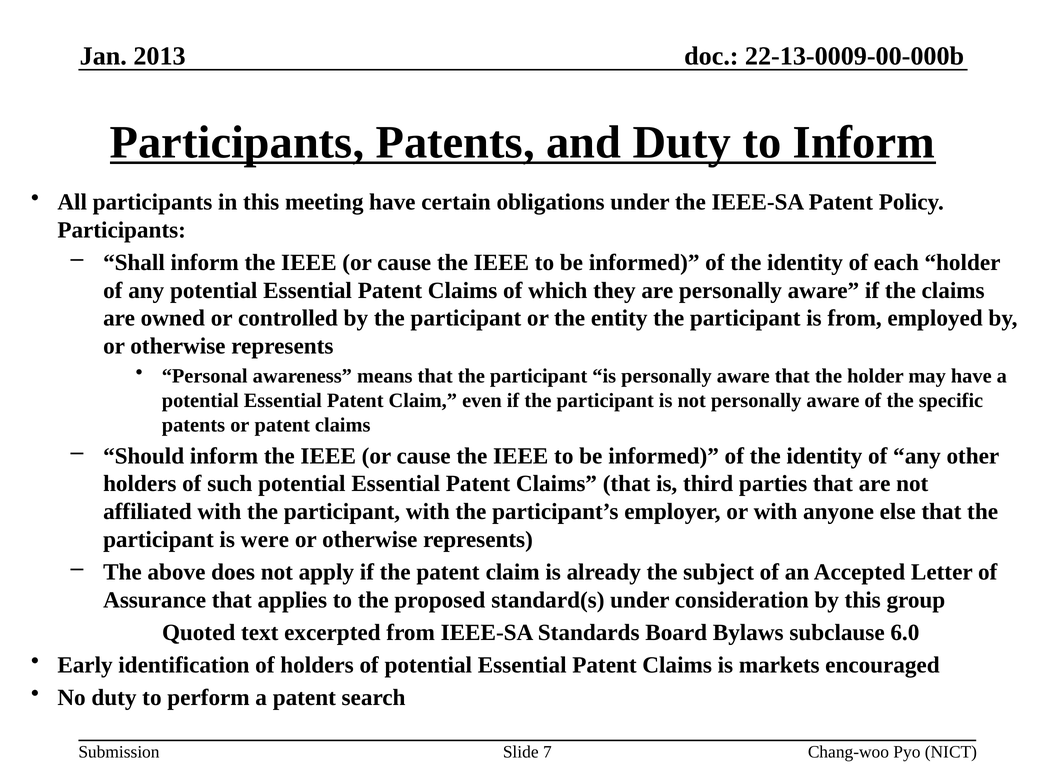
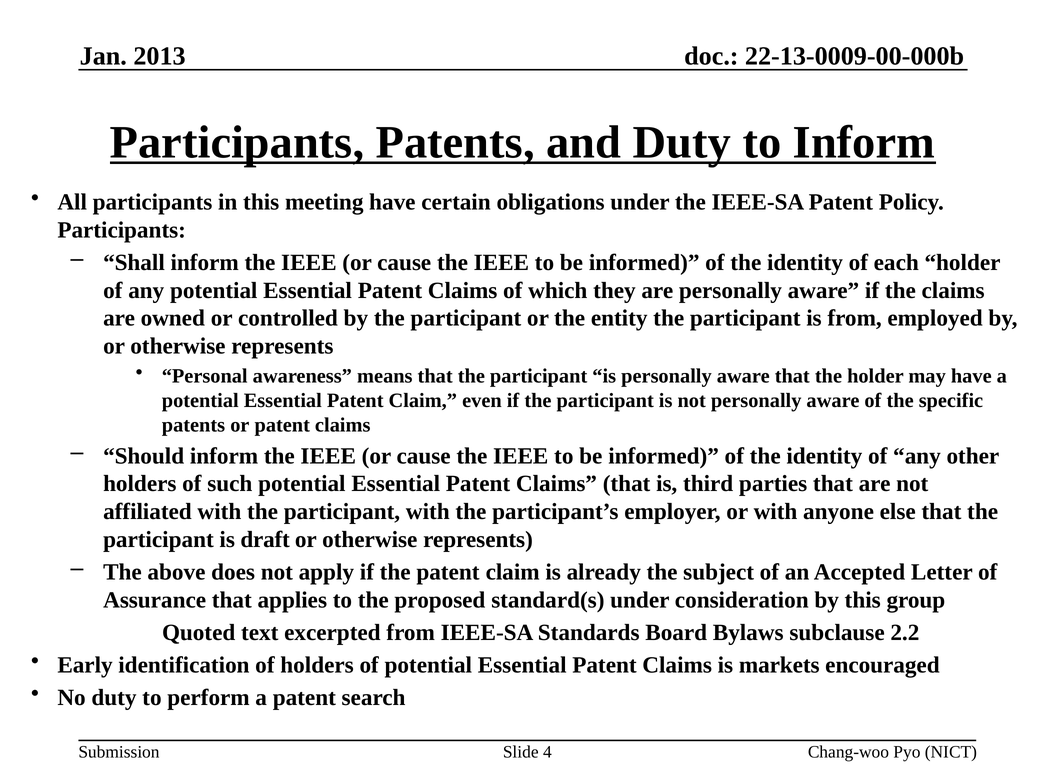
were: were -> draft
6.0: 6.0 -> 2.2
7: 7 -> 4
